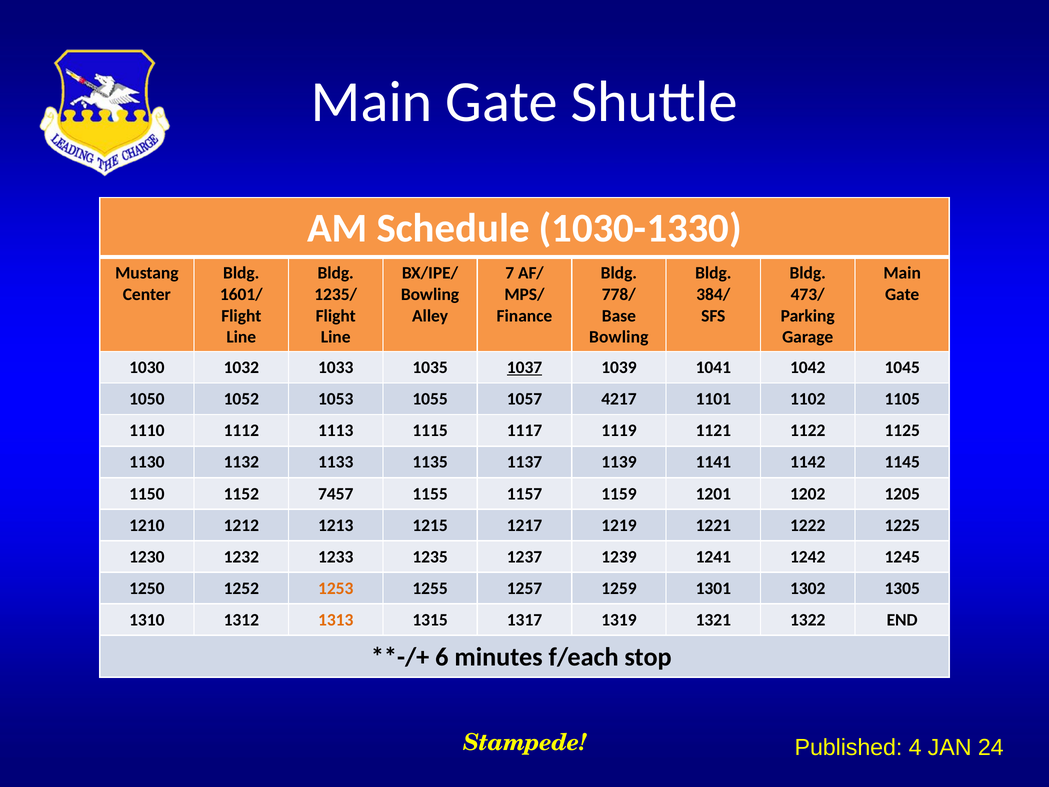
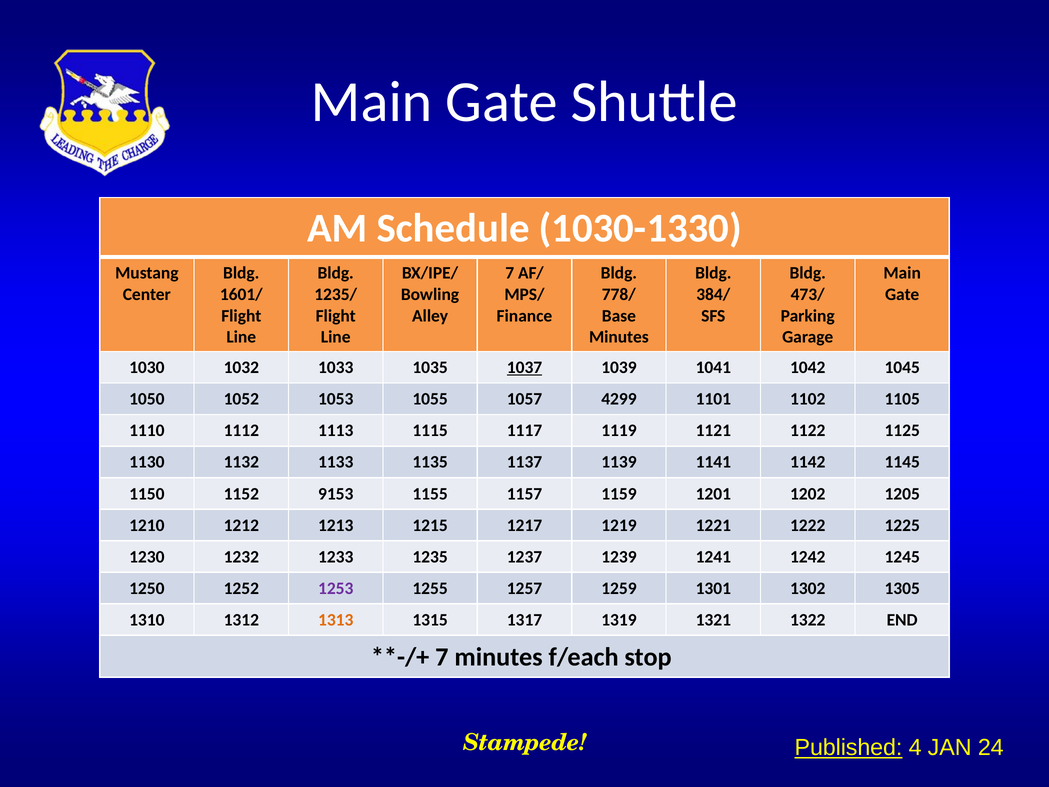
Bowling at (619, 337): Bowling -> Minutes
4217: 4217 -> 4299
7457: 7457 -> 9153
1253 colour: orange -> purple
6 at (442, 657): 6 -> 7
Published underline: none -> present
